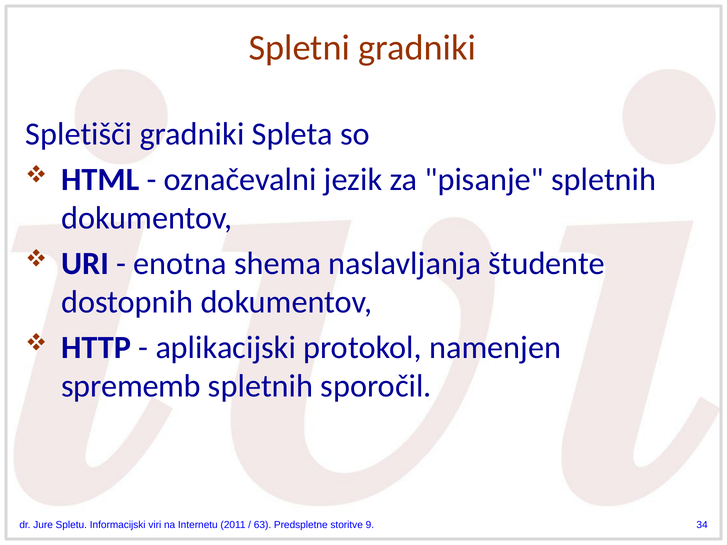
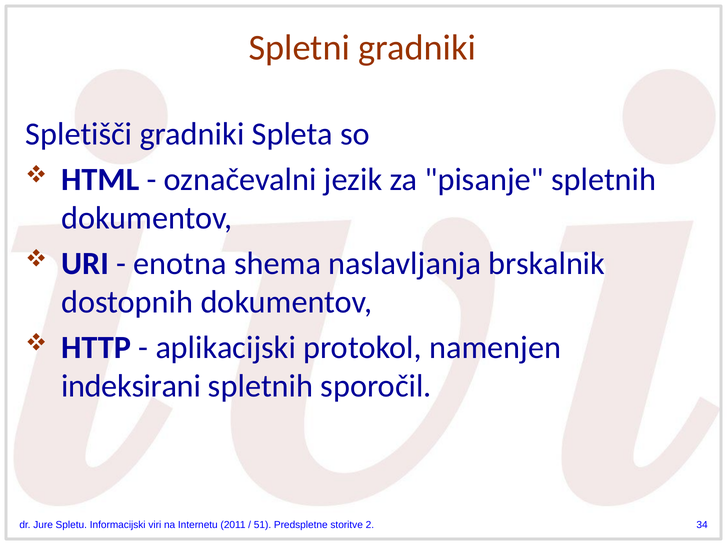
študente: študente -> brskalnik
sprememb: sprememb -> indeksirani
63: 63 -> 51
9: 9 -> 2
